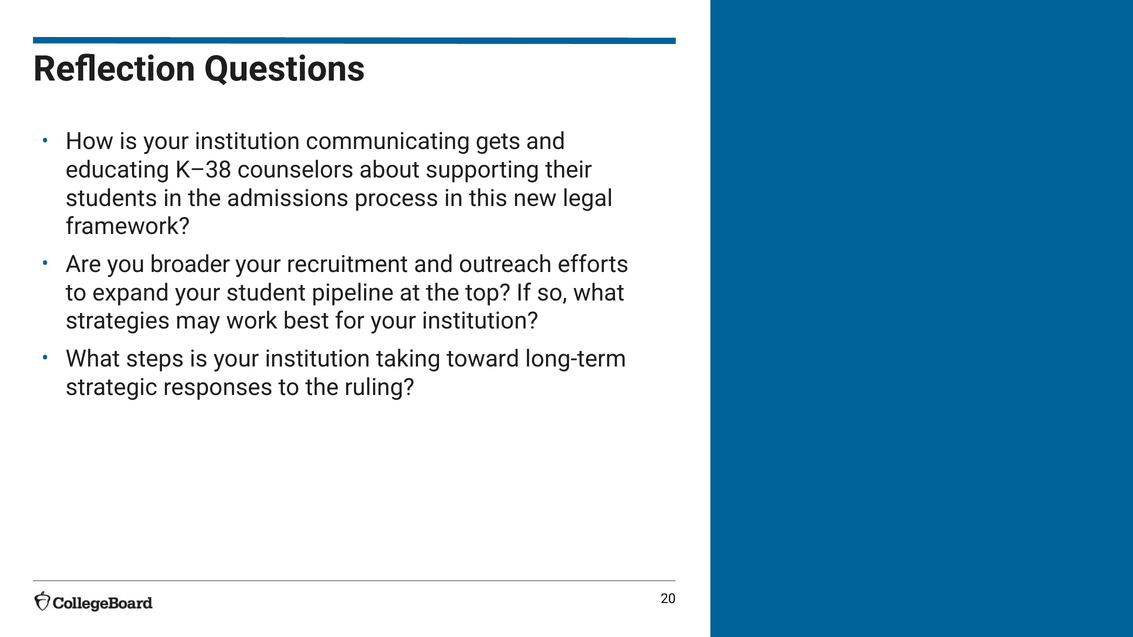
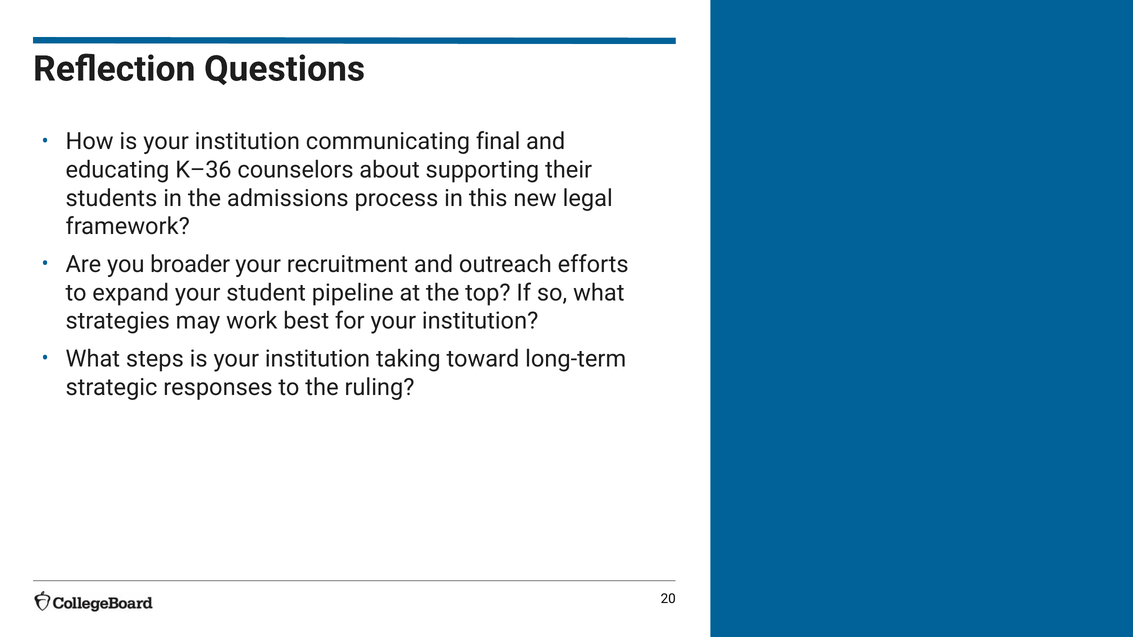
gets: gets -> final
K–38: K–38 -> K–36
